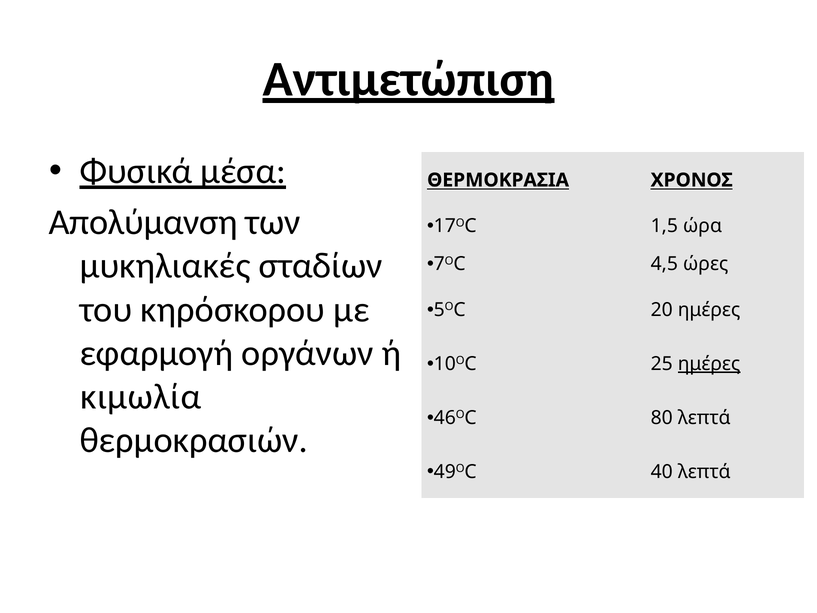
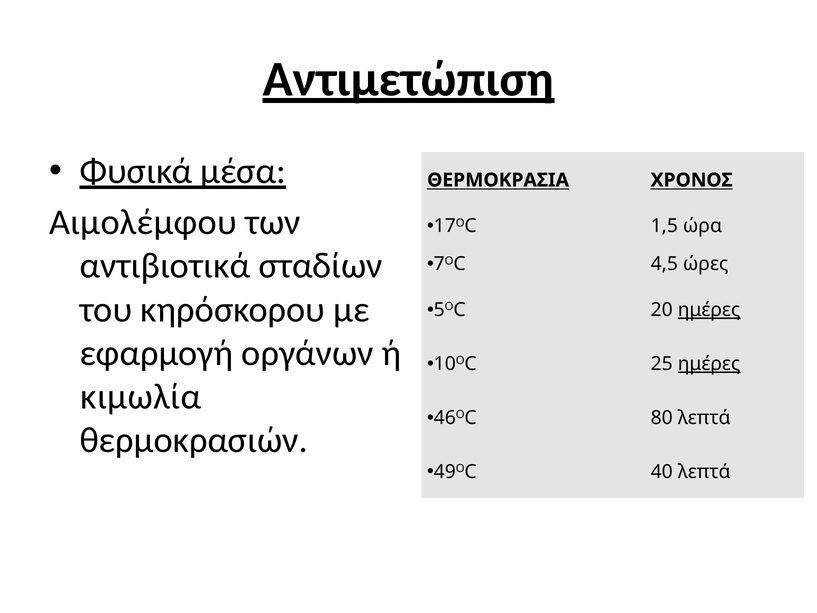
Απολύμανση: Απολύμανση -> Αιμολέμφου
μυκηλιακές: μυκηλιακές -> αντιβιοτικά
ημέρες at (709, 310) underline: none -> present
